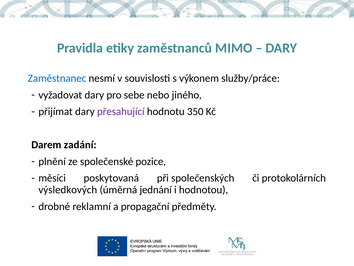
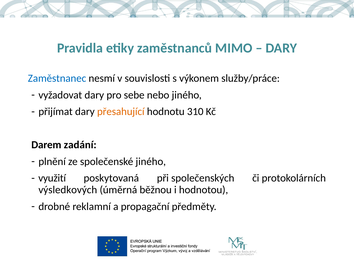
přesahující colour: purple -> orange
350: 350 -> 310
společenské pozice: pozice -> jiného
měsíci: měsíci -> využití
jednání: jednání -> běžnou
